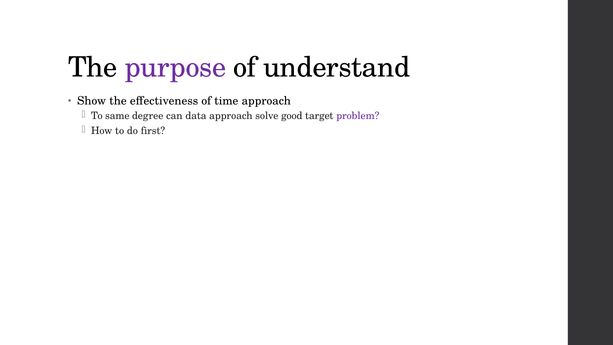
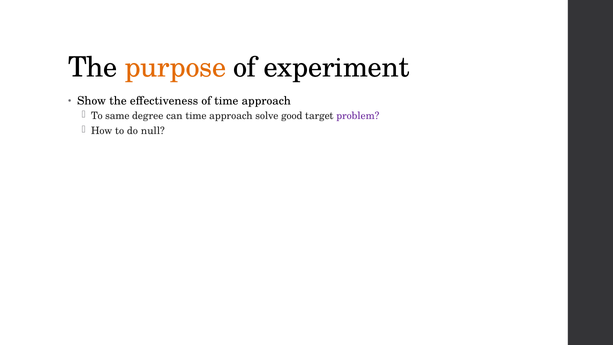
purpose colour: purple -> orange
understand: understand -> experiment
can data: data -> time
first: first -> null
